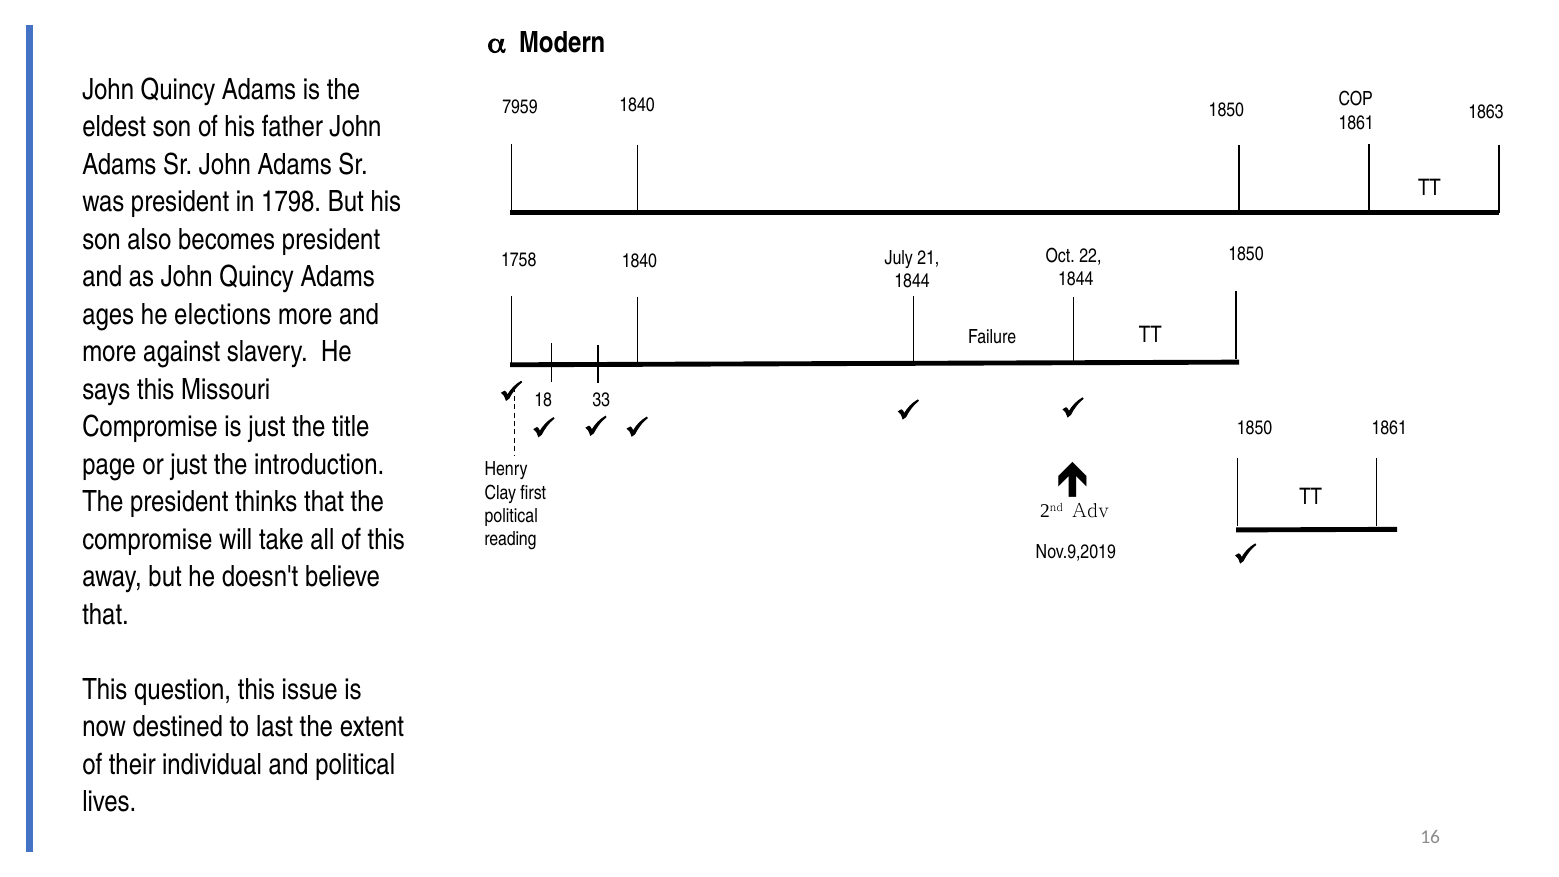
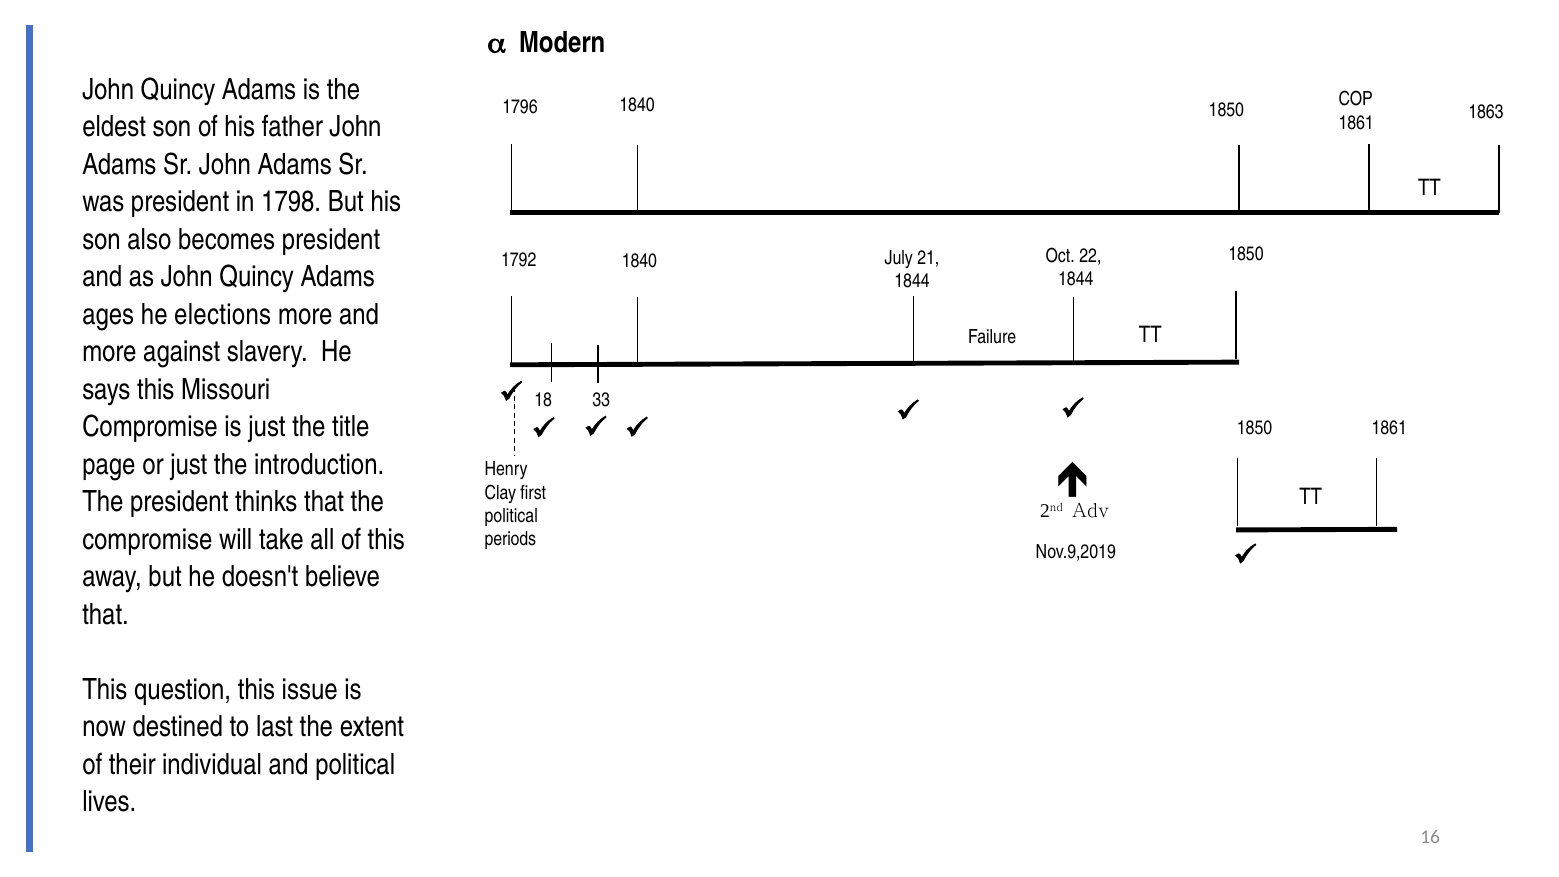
7959: 7959 -> 1796
1758: 1758 -> 1792
reading: reading -> periods
